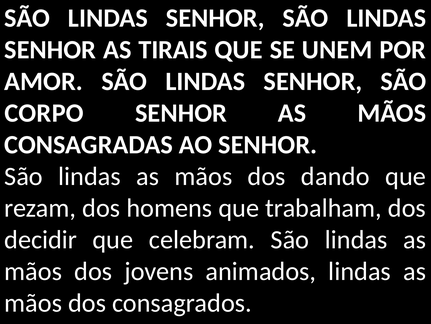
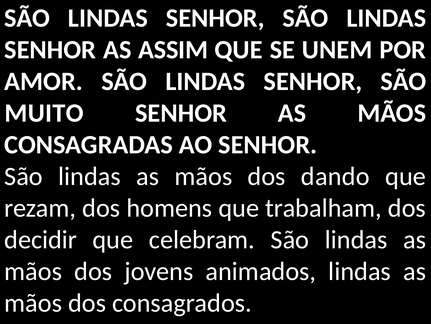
TIRAIS: TIRAIS -> ASSIM
CORPO: CORPO -> MUITO
